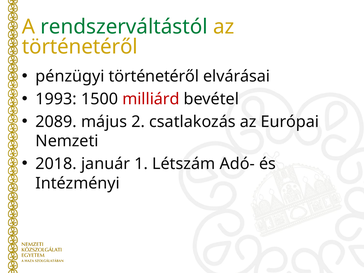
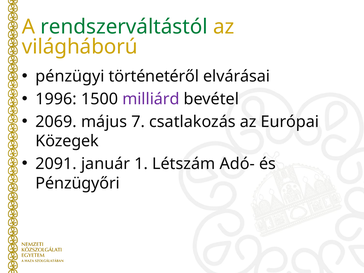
történetéről at (80, 47): történetéről -> világháború
1993: 1993 -> 1996
milliárd colour: red -> purple
2089: 2089 -> 2069
2: 2 -> 7
Nemzeti: Nemzeti -> Közegek
2018: 2018 -> 2091
Intézményi: Intézményi -> Pénzügyőri
